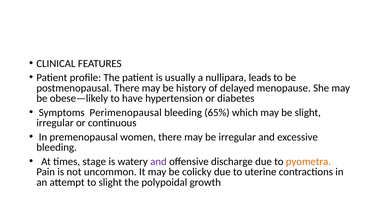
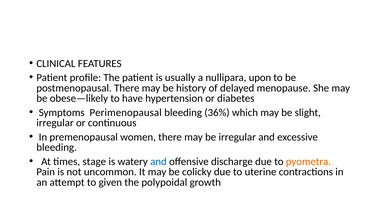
leads: leads -> upon
65%: 65% -> 36%
and at (158, 162) colour: purple -> blue
to slight: slight -> given
